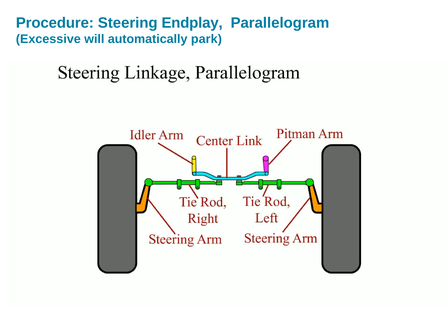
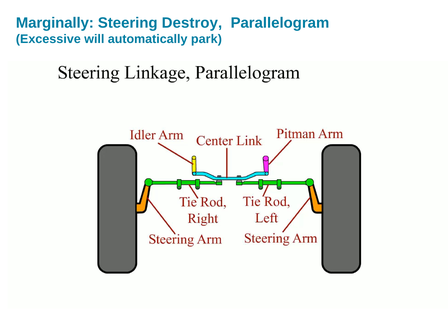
Procedure: Procedure -> Marginally
Endplay: Endplay -> Destroy
